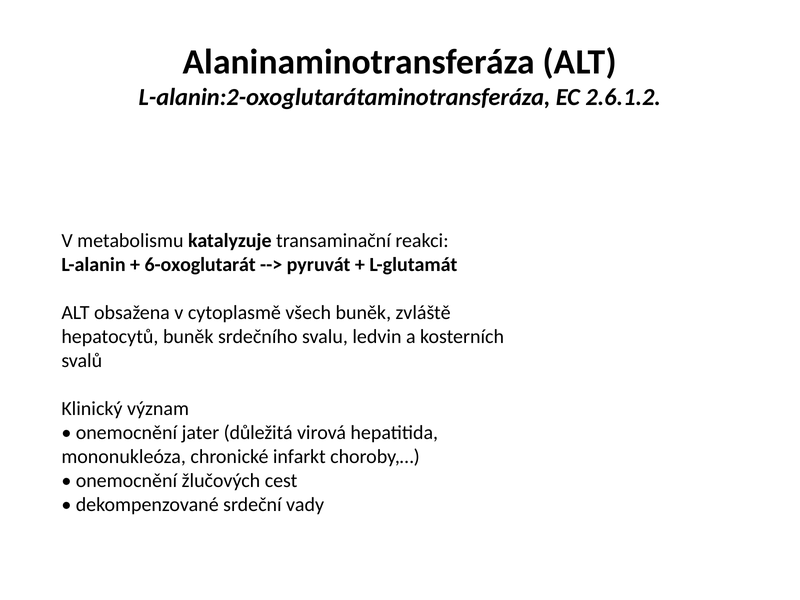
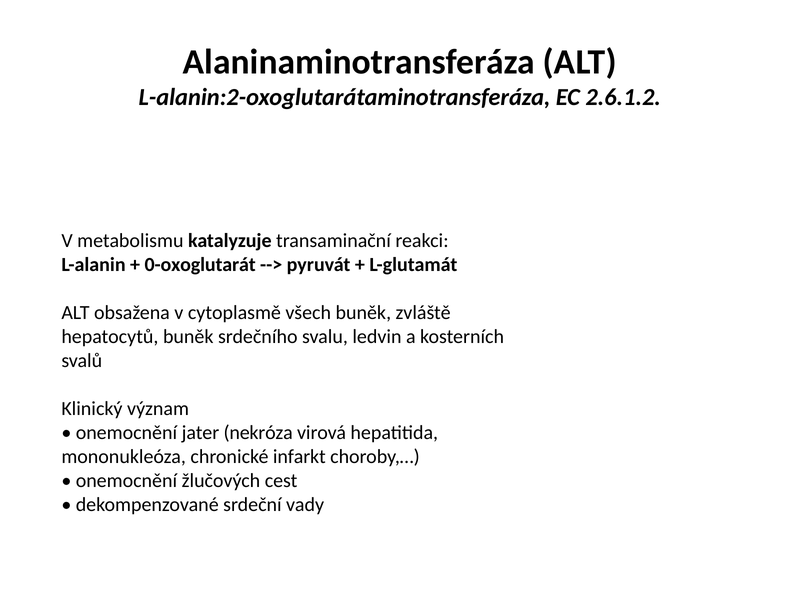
6-oxoglutarát: 6-oxoglutarát -> 0-oxoglutarát
důležitá: důležitá -> nekróza
